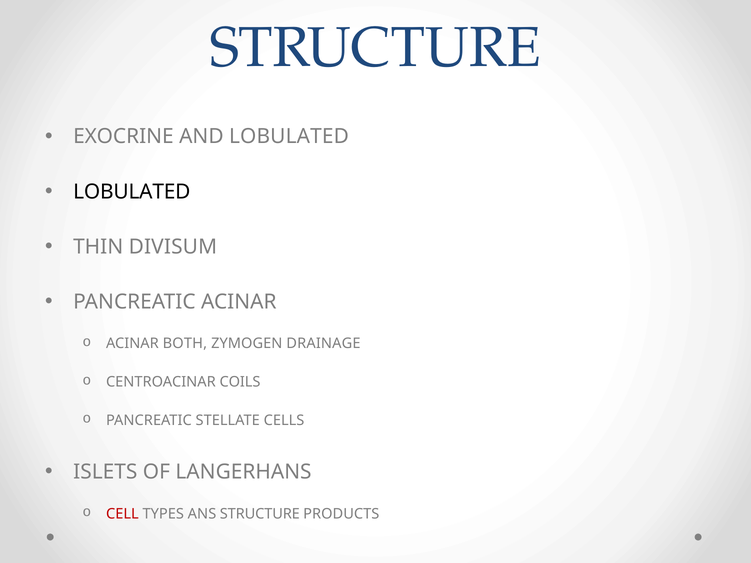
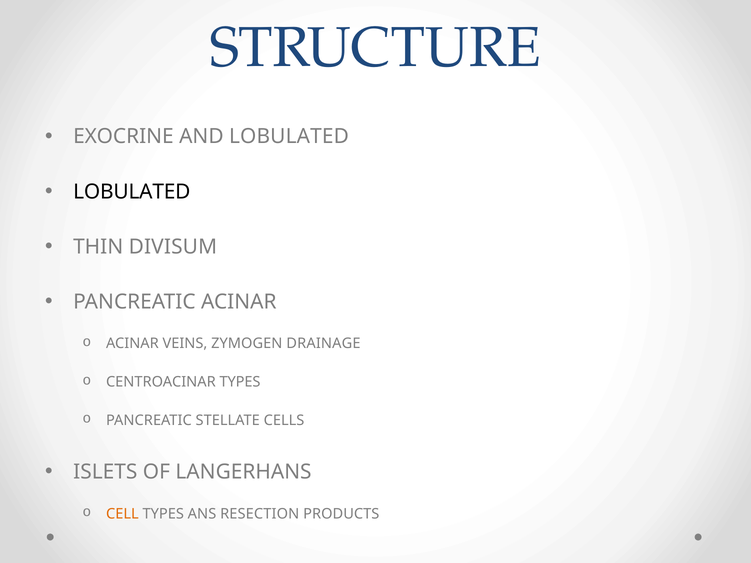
BOTH: BOTH -> VEINS
CENTROACINAR COILS: COILS -> TYPES
CELL colour: red -> orange
ANS STRUCTURE: STRUCTURE -> RESECTION
